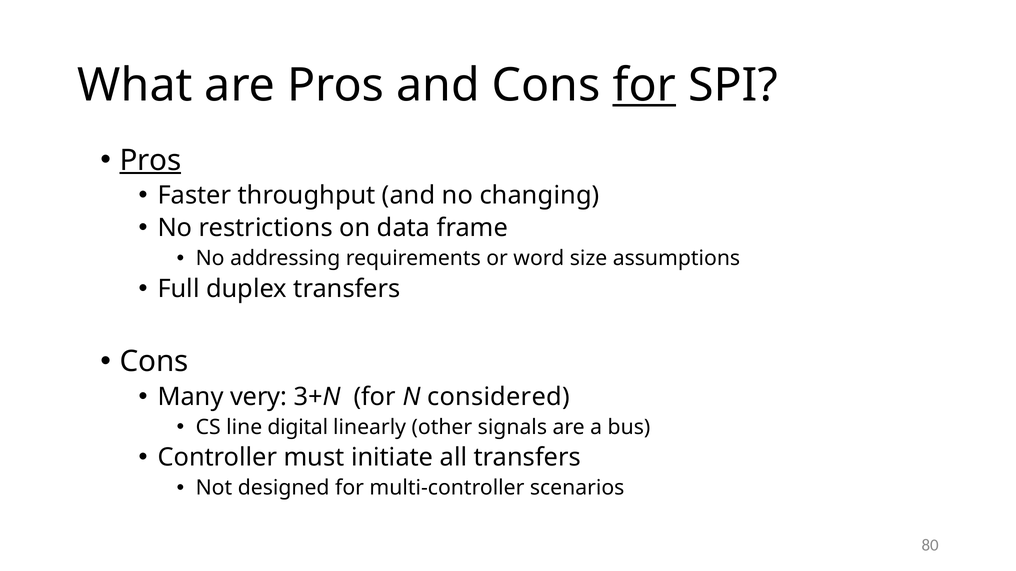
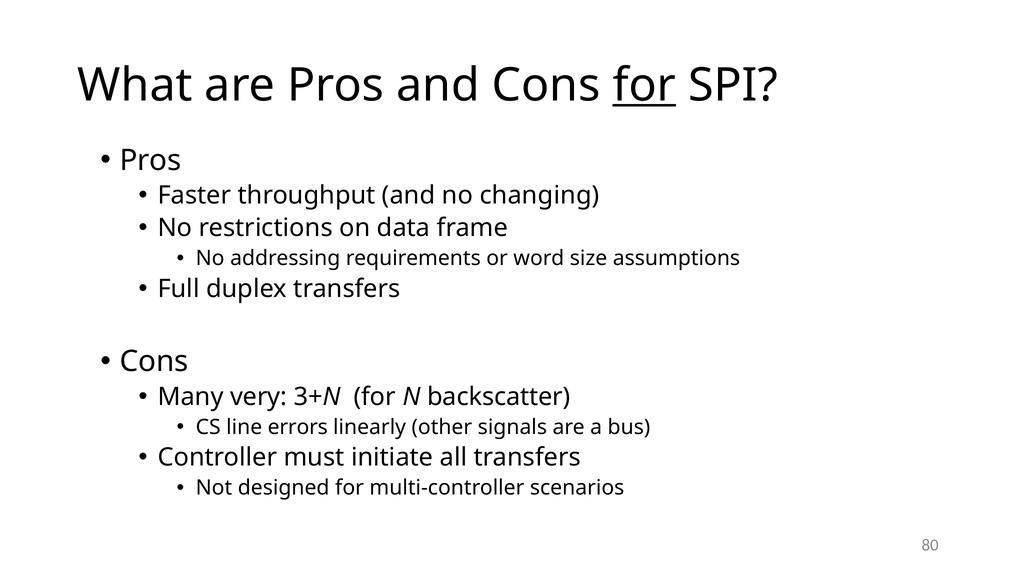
Pros at (150, 160) underline: present -> none
considered: considered -> backscatter
digital: digital -> errors
